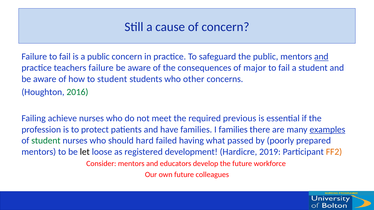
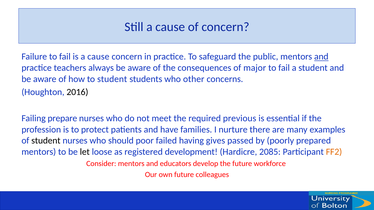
is a public: public -> cause
teachers failure: failure -> always
2016 colour: green -> black
achieve: achieve -> prepare
I families: families -> nurture
examples underline: present -> none
student at (46, 141) colour: green -> black
hard: hard -> poor
what: what -> gives
2019: 2019 -> 2085
